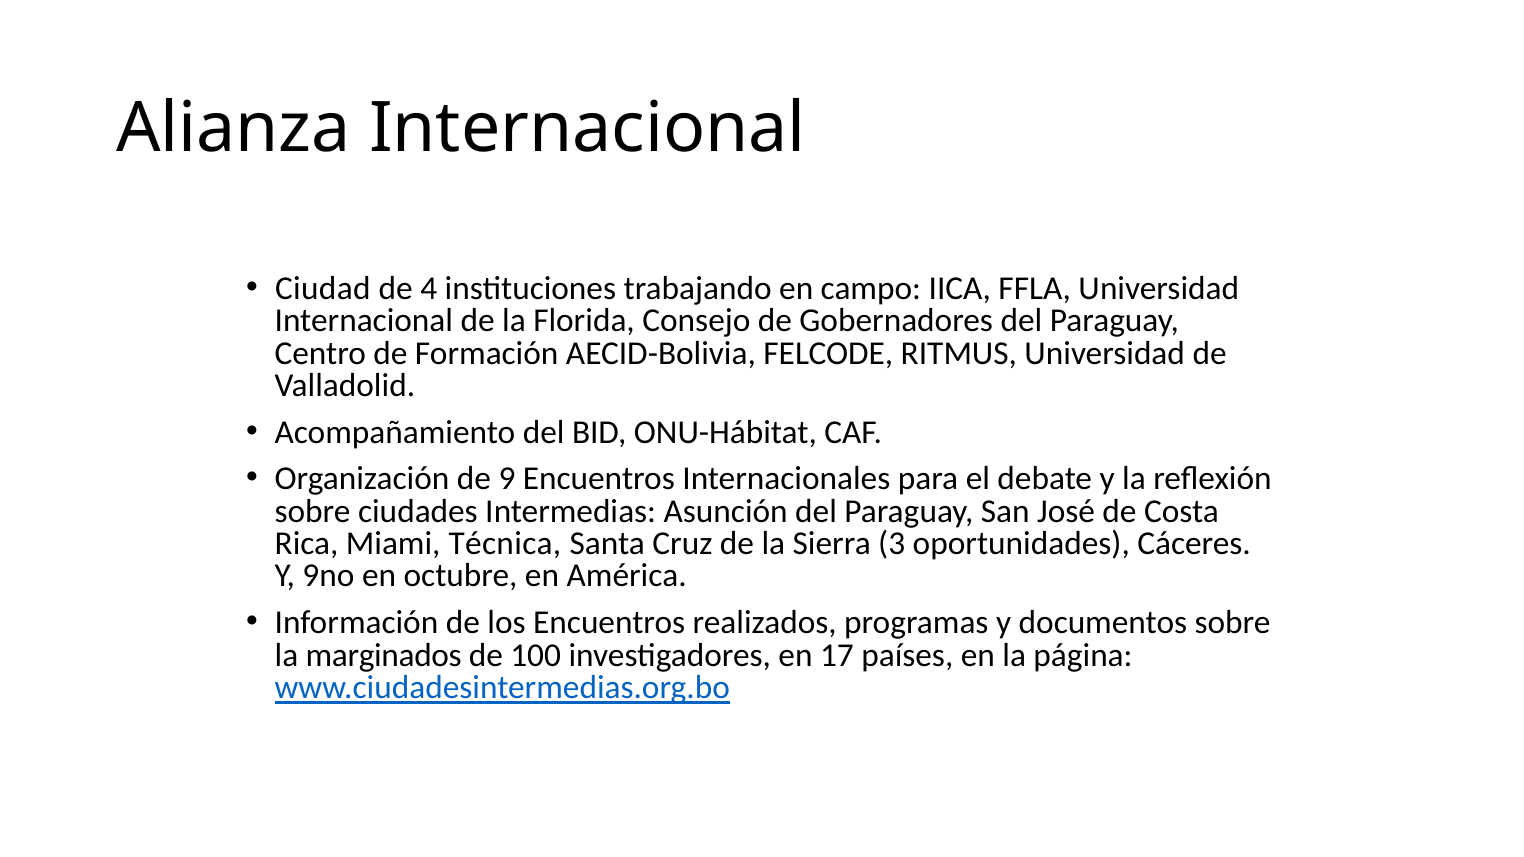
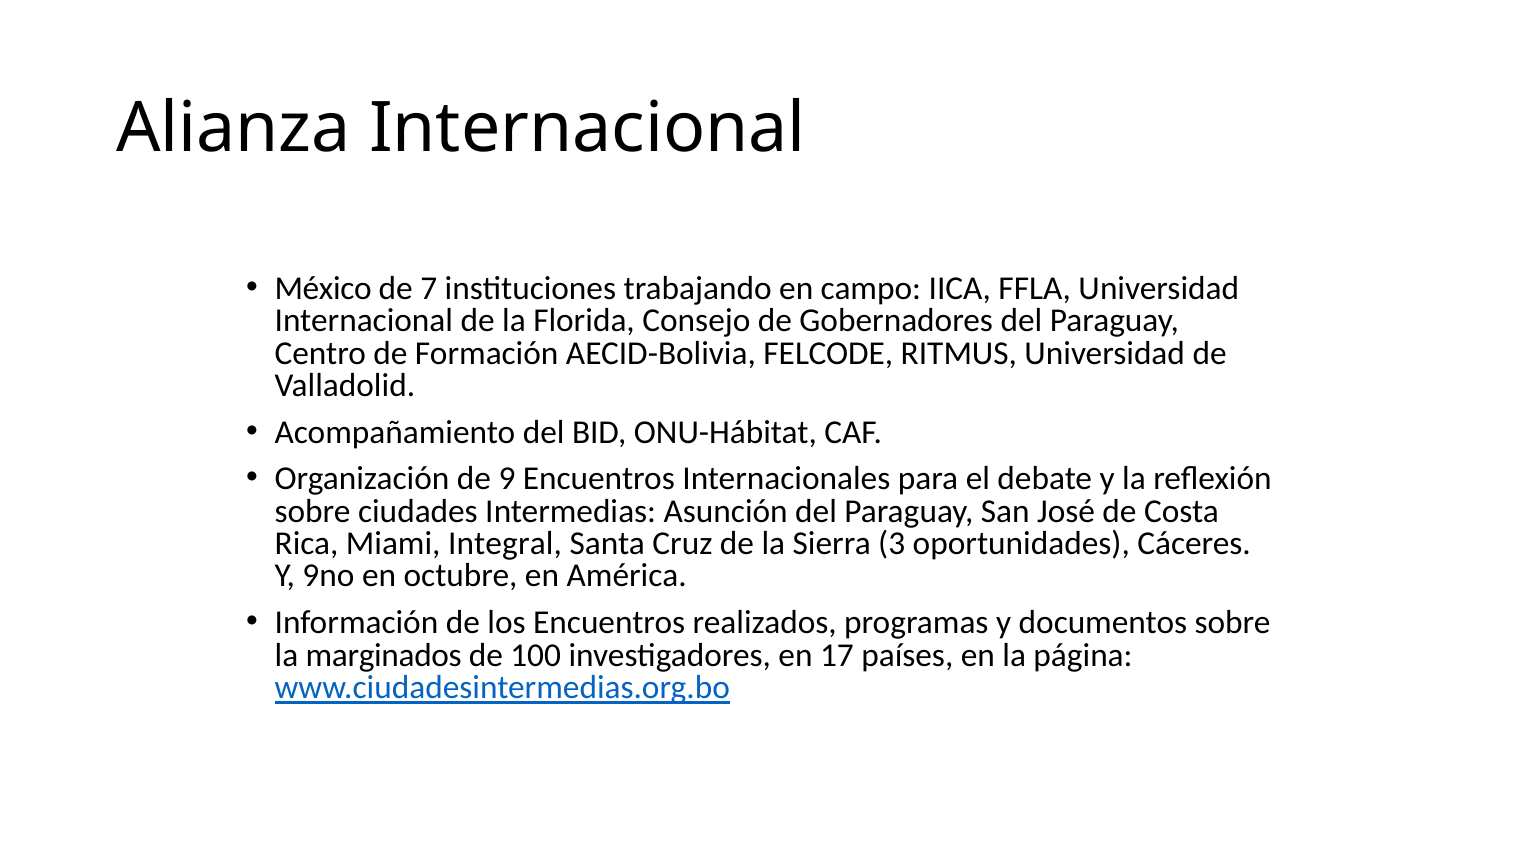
Ciudad: Ciudad -> México
4: 4 -> 7
Técnica: Técnica -> Integral
